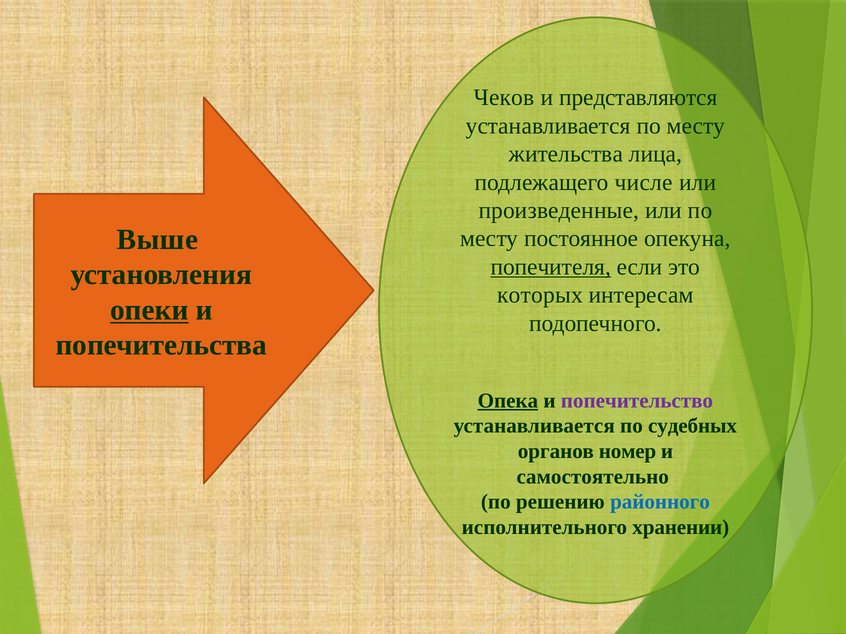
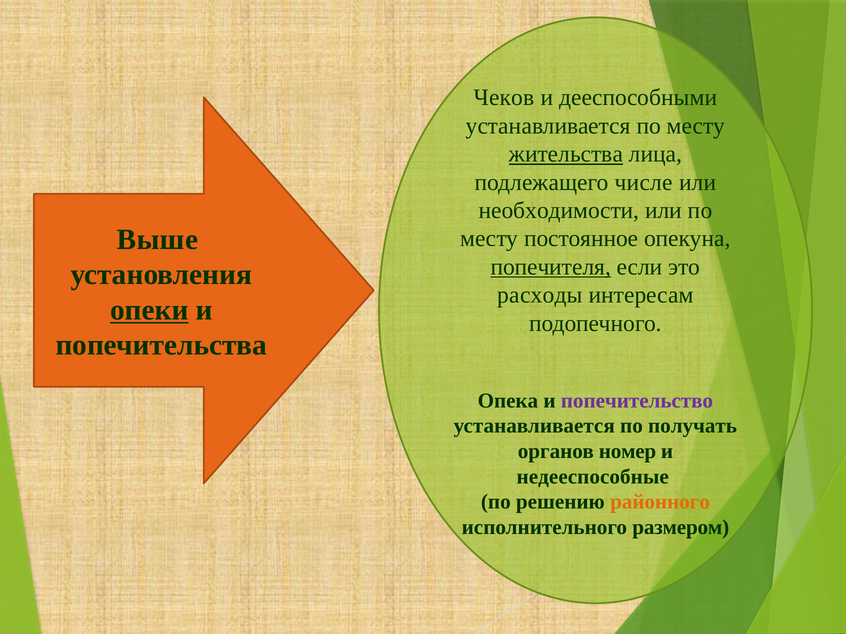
представляются: представляются -> дееспособными
жительства underline: none -> present
произведенные: произведенные -> необходимости
которых: которых -> расходы
Опека underline: present -> none
судебных: судебных -> получать
самостоятельно: самостоятельно -> недееспособные
районного colour: blue -> orange
хранении: хранении -> размером
